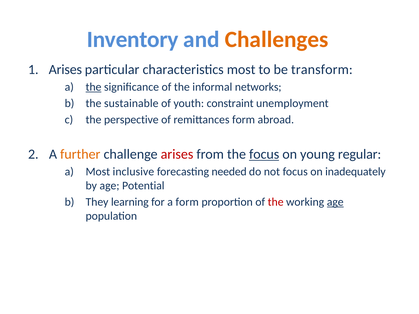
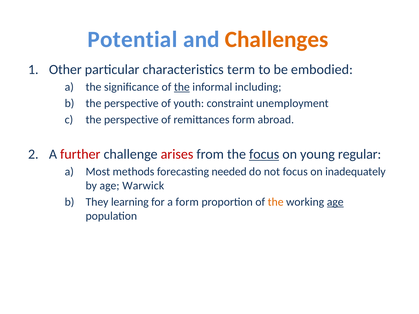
Inventory: Inventory -> Potential
Arises at (65, 70): Arises -> Other
characteristics most: most -> term
transform: transform -> embodied
the at (94, 87) underline: present -> none
the at (182, 87) underline: none -> present
networks: networks -> including
sustainable at (131, 103): sustainable -> perspective
further colour: orange -> red
inclusive: inclusive -> methods
Potential: Potential -> Warwick
the at (276, 202) colour: red -> orange
